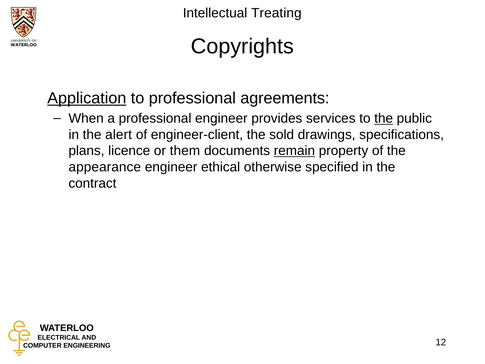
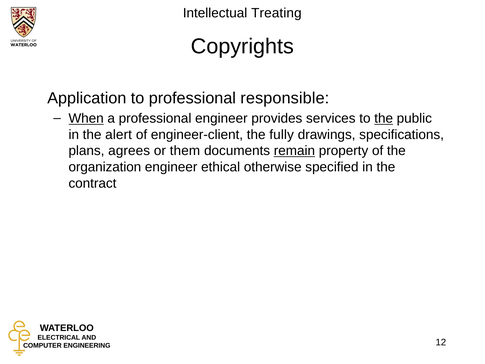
Application underline: present -> none
agreements: agreements -> responsible
When underline: none -> present
sold: sold -> fully
licence: licence -> agrees
appearance: appearance -> organization
